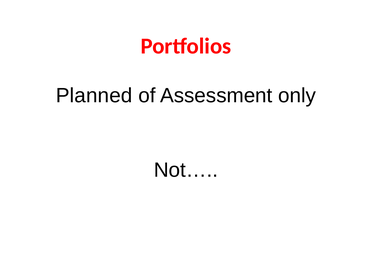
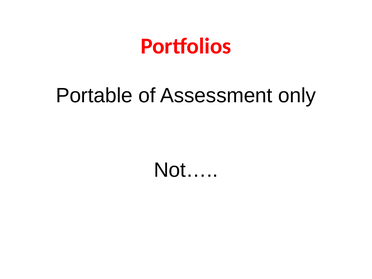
Planned: Planned -> Portable
